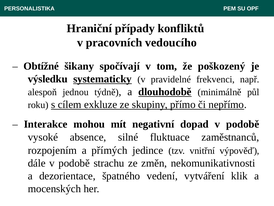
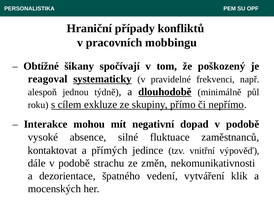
vedoucího: vedoucího -> mobbingu
výsledku: výsledku -> reagoval
rozpojením: rozpojením -> kontaktovat
